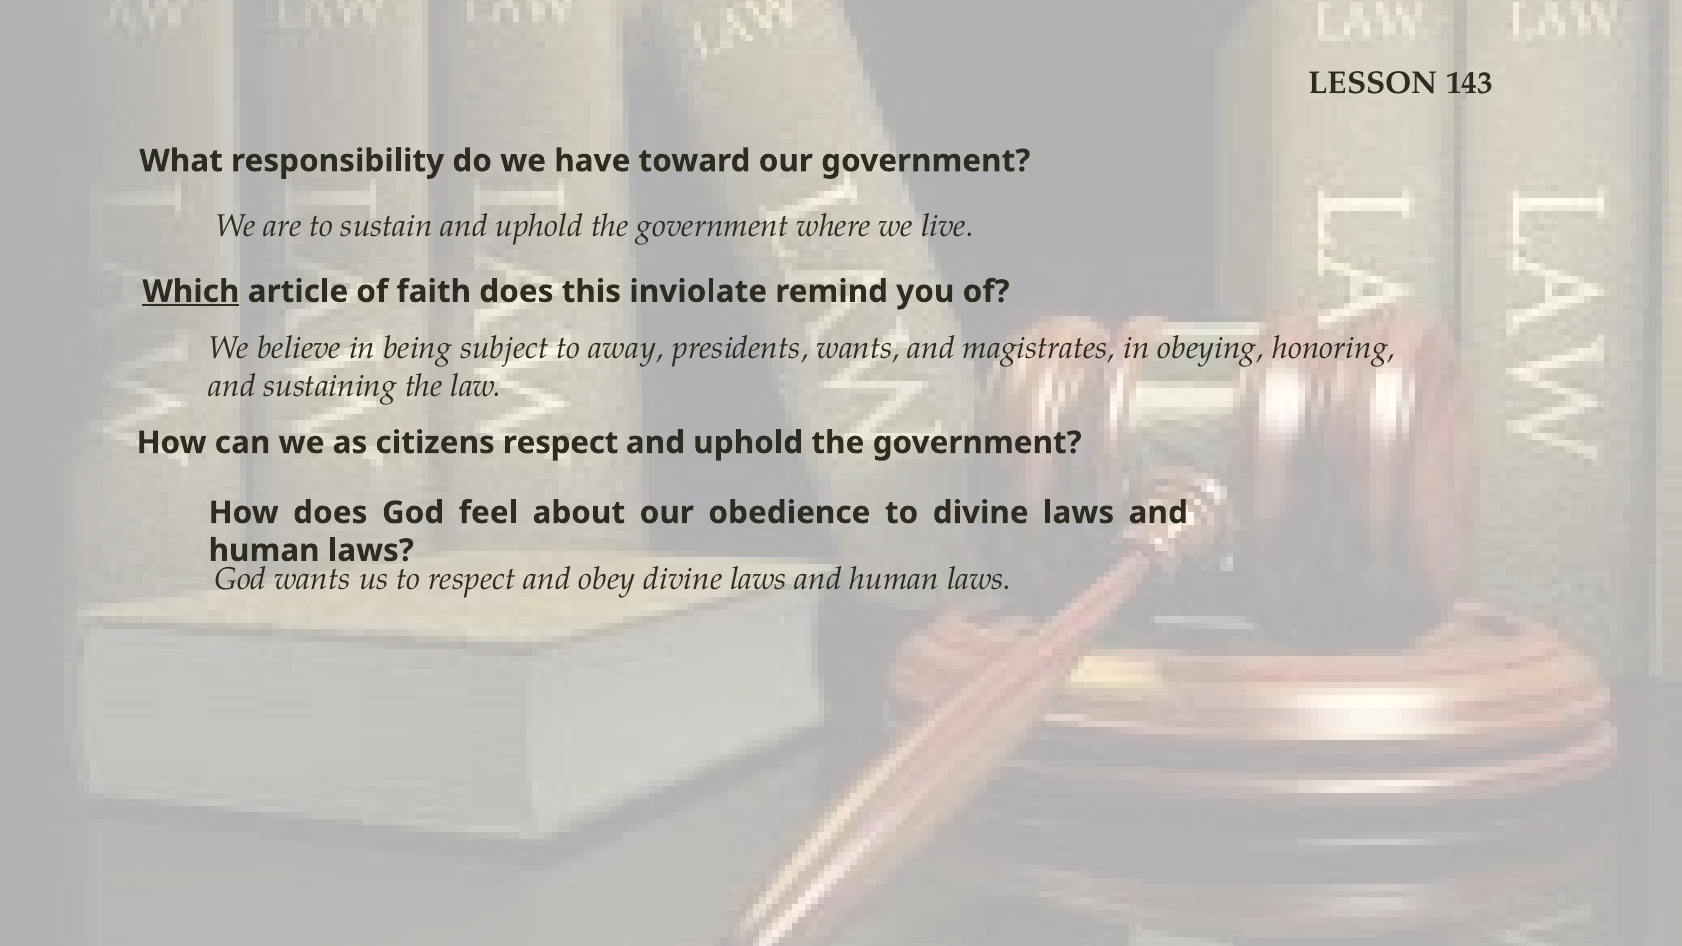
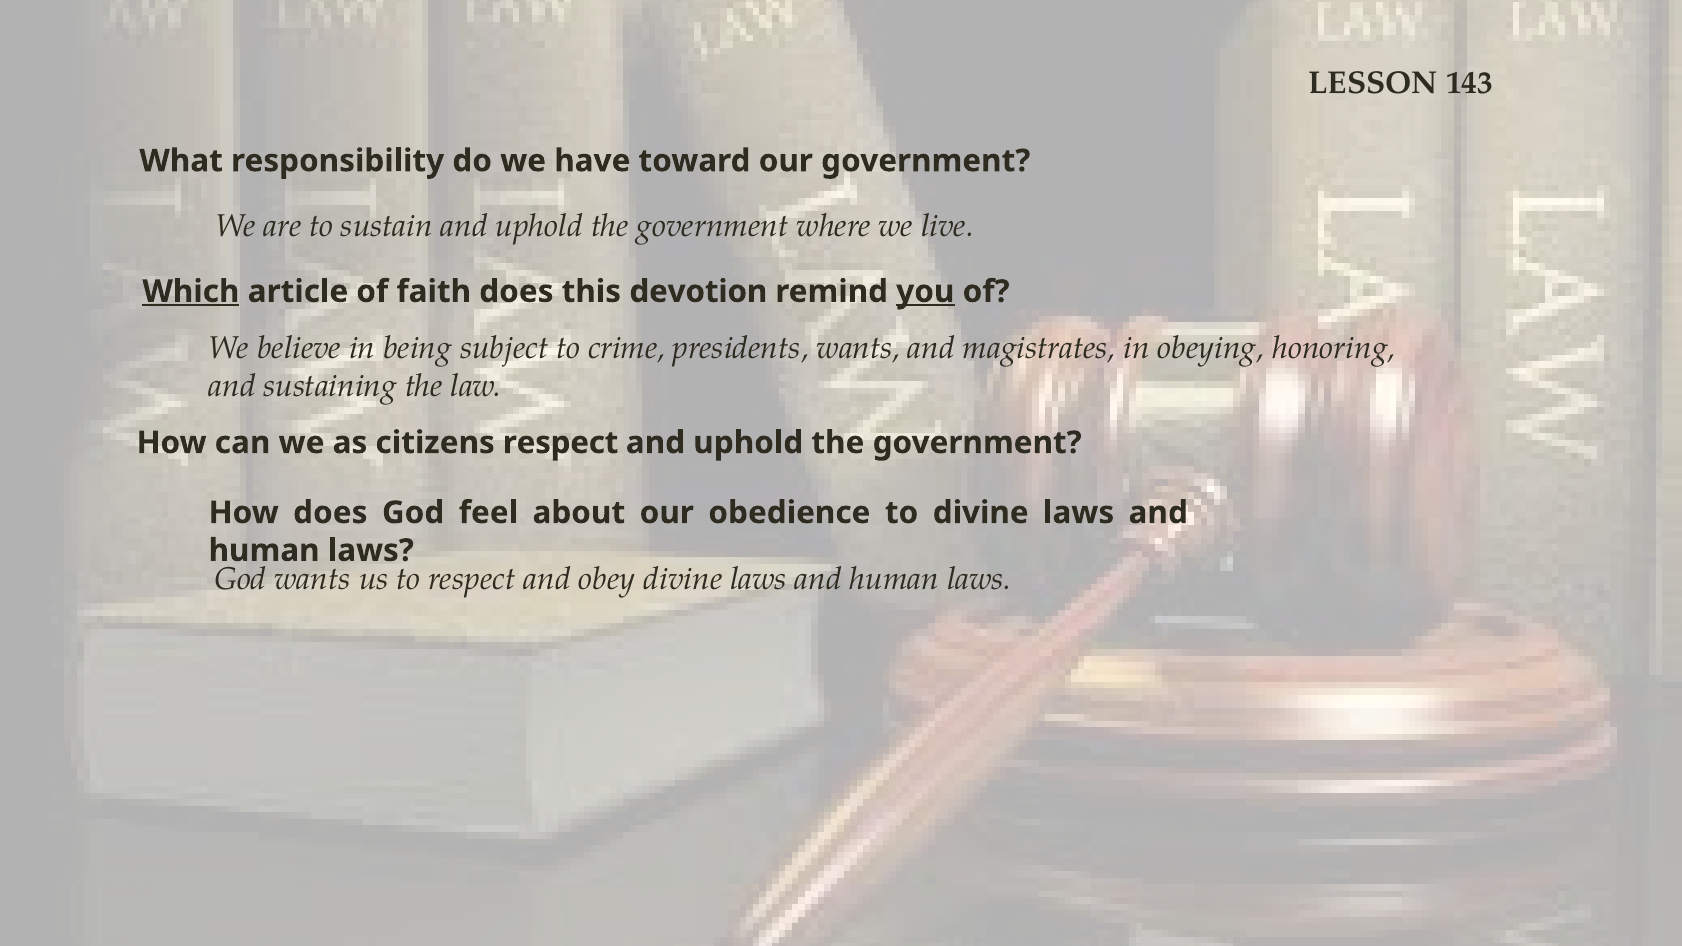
inviolate: inviolate -> devotion
you underline: none -> present
away: away -> crime
